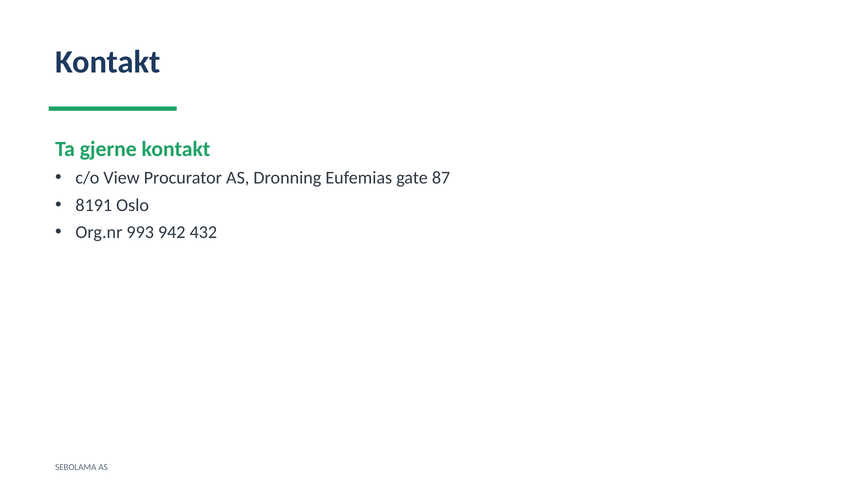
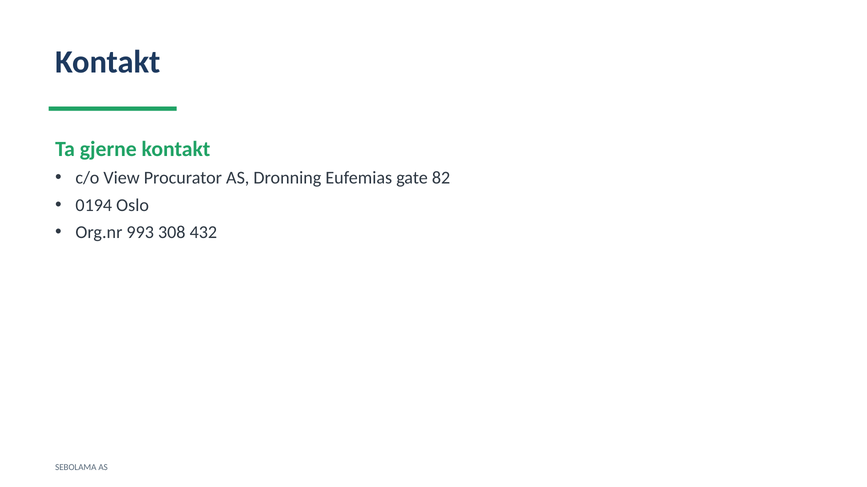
87: 87 -> 82
8191: 8191 -> 0194
942: 942 -> 308
